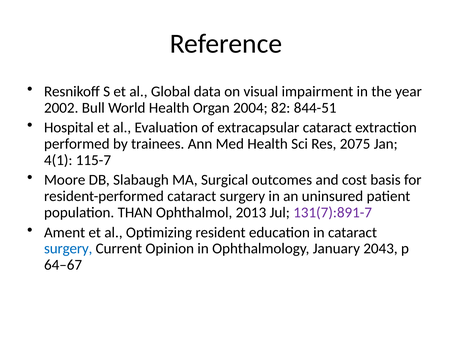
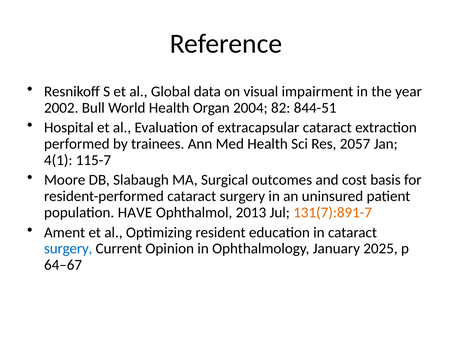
2075: 2075 -> 2057
THAN: THAN -> HAVE
131(7):891-7 colour: purple -> orange
2043: 2043 -> 2025
